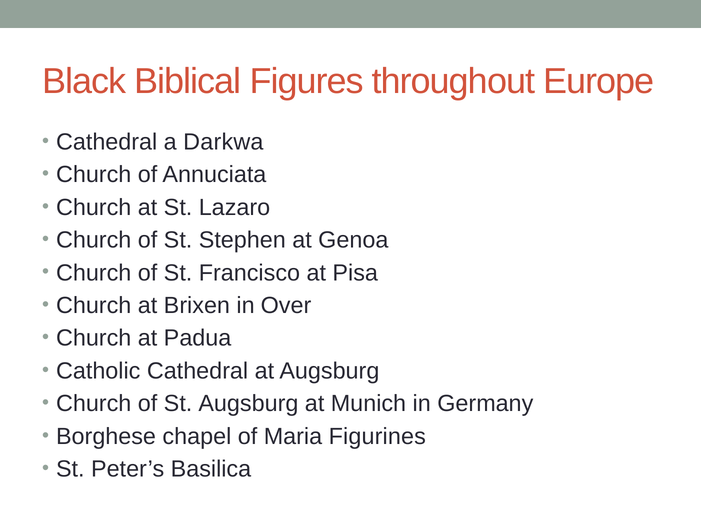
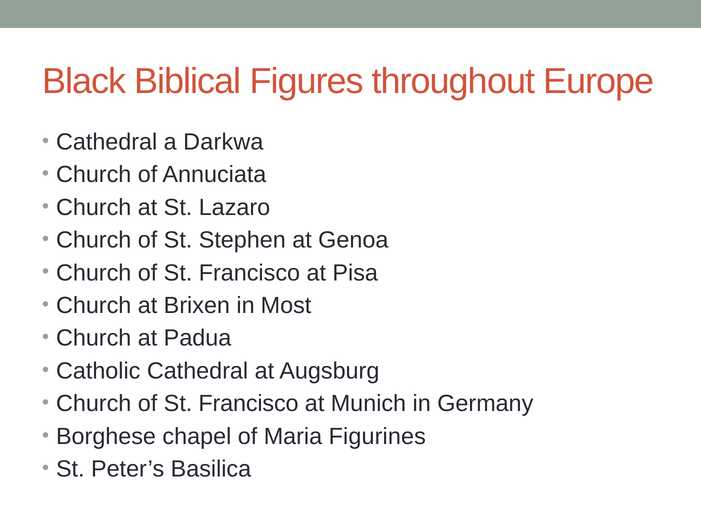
Over: Over -> Most
Augsburg at (248, 403): Augsburg -> Francisco
